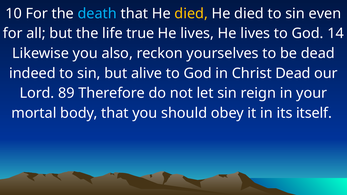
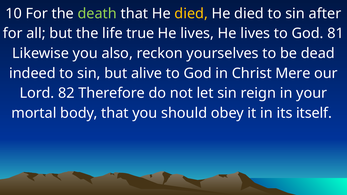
death colour: light blue -> light green
even: even -> after
14: 14 -> 81
Christ Dead: Dead -> Mere
89: 89 -> 82
